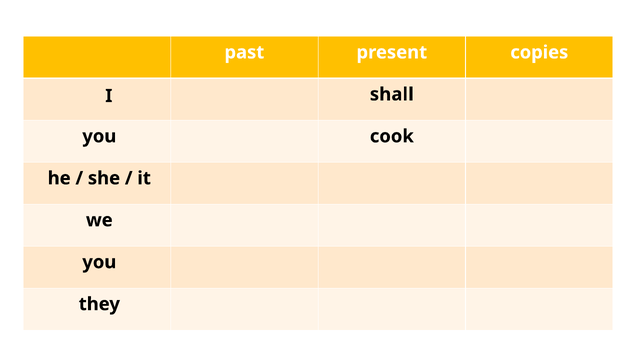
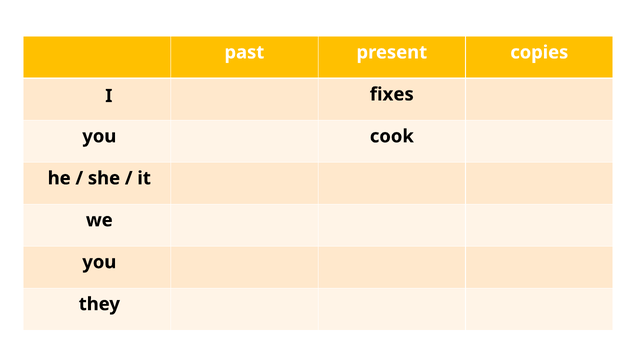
shall: shall -> fixes
